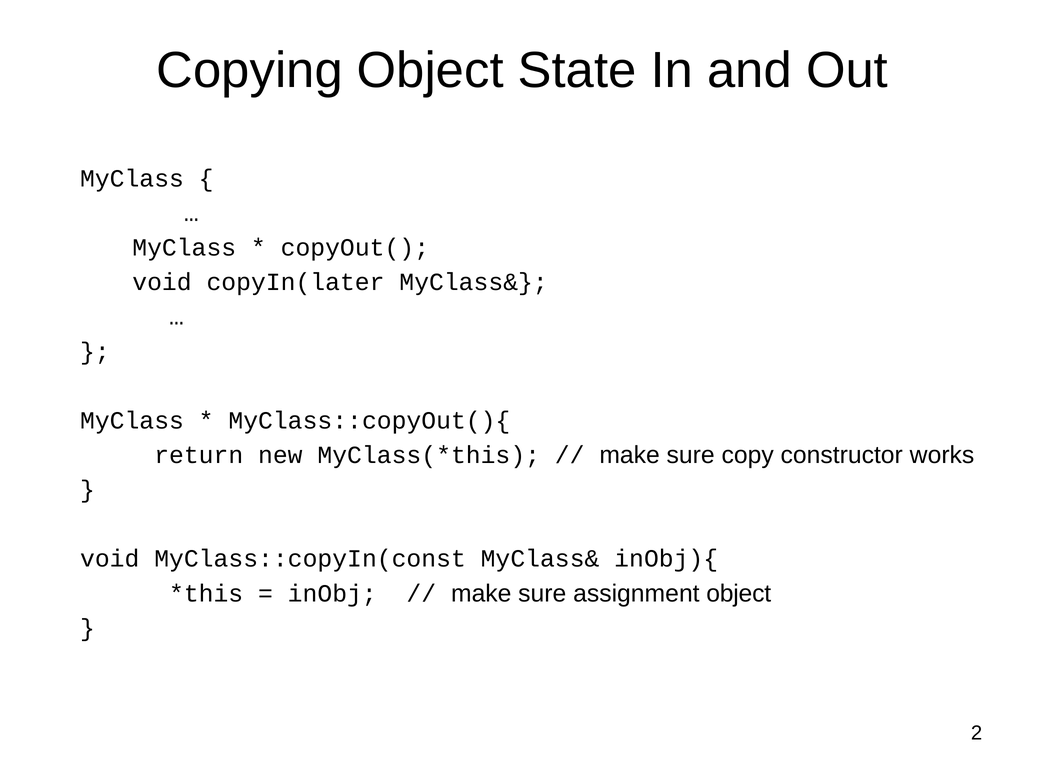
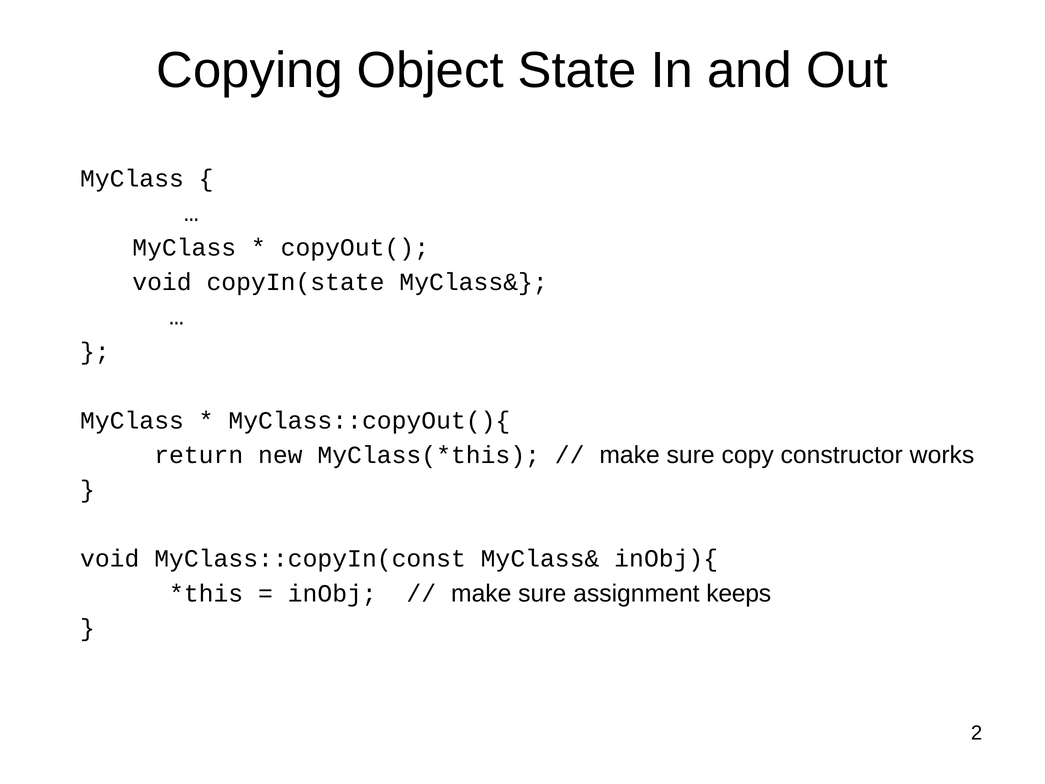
copyIn(later: copyIn(later -> copyIn(state
assignment object: object -> keeps
